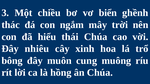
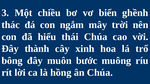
nhiêu: nhiêu -> thành
cung: cung -> bước
